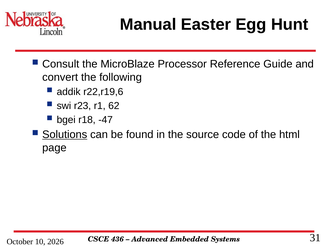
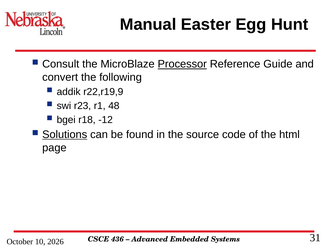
Processor underline: none -> present
r22,r19,6: r22,r19,6 -> r22,r19,9
62: 62 -> 48
-47: -47 -> -12
